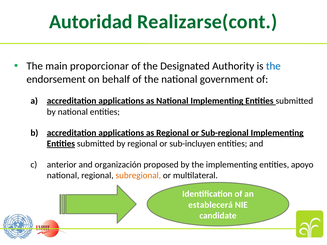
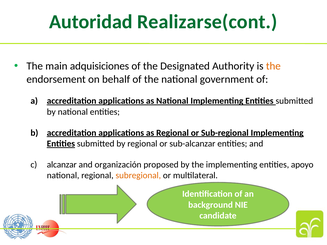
proporcionar: proporcionar -> adquisiciones
the at (273, 66) colour: blue -> orange
sub-incluyen: sub-incluyen -> sub-alcanzar
anterior: anterior -> alcanzar
establecerá: establecerá -> background
